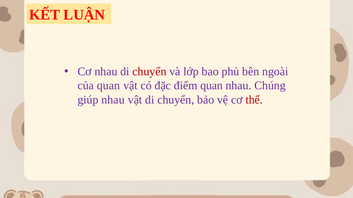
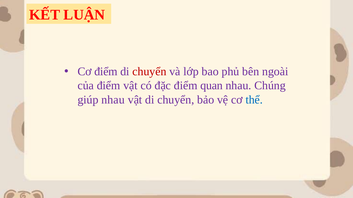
Cơ nhau: nhau -> điểm
của quan: quan -> điểm
thể colour: red -> blue
